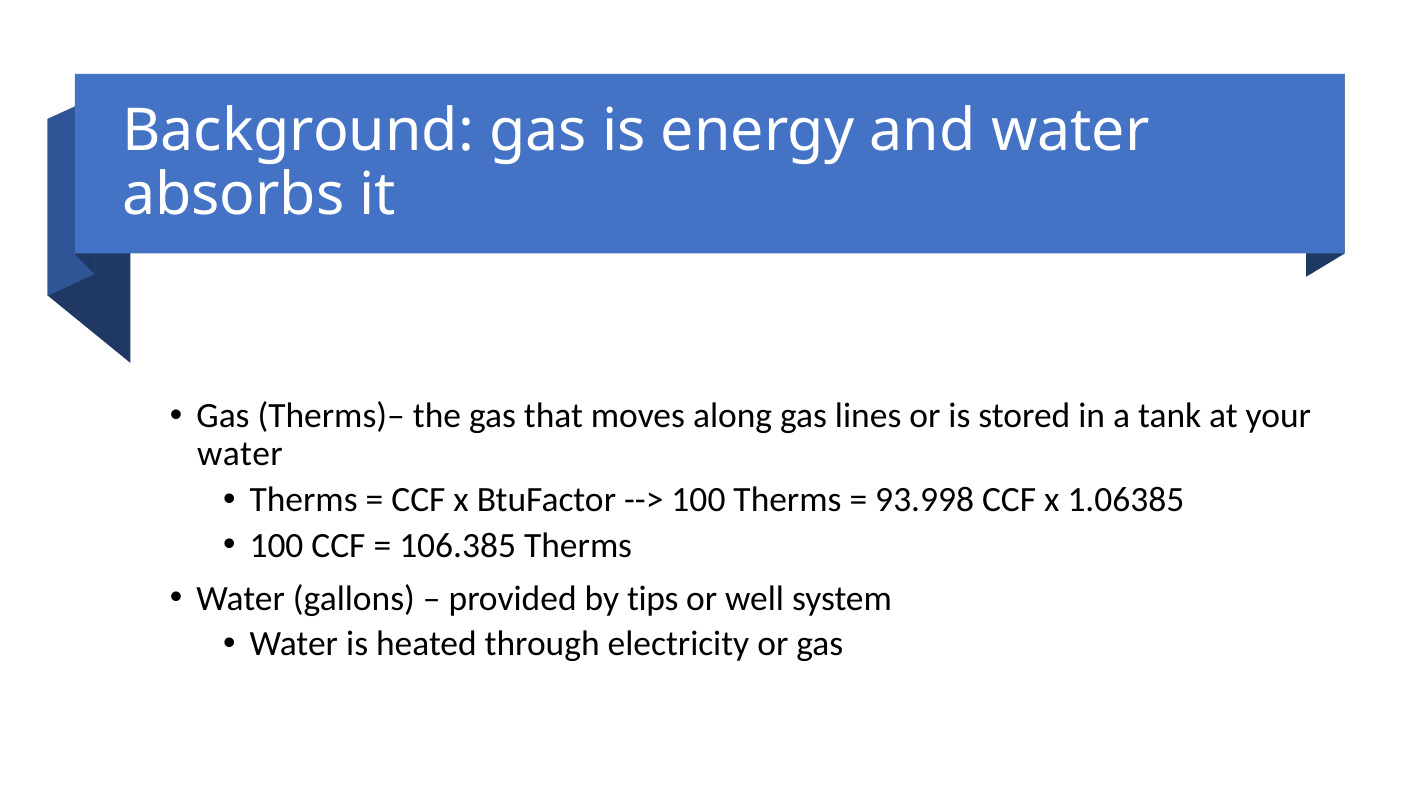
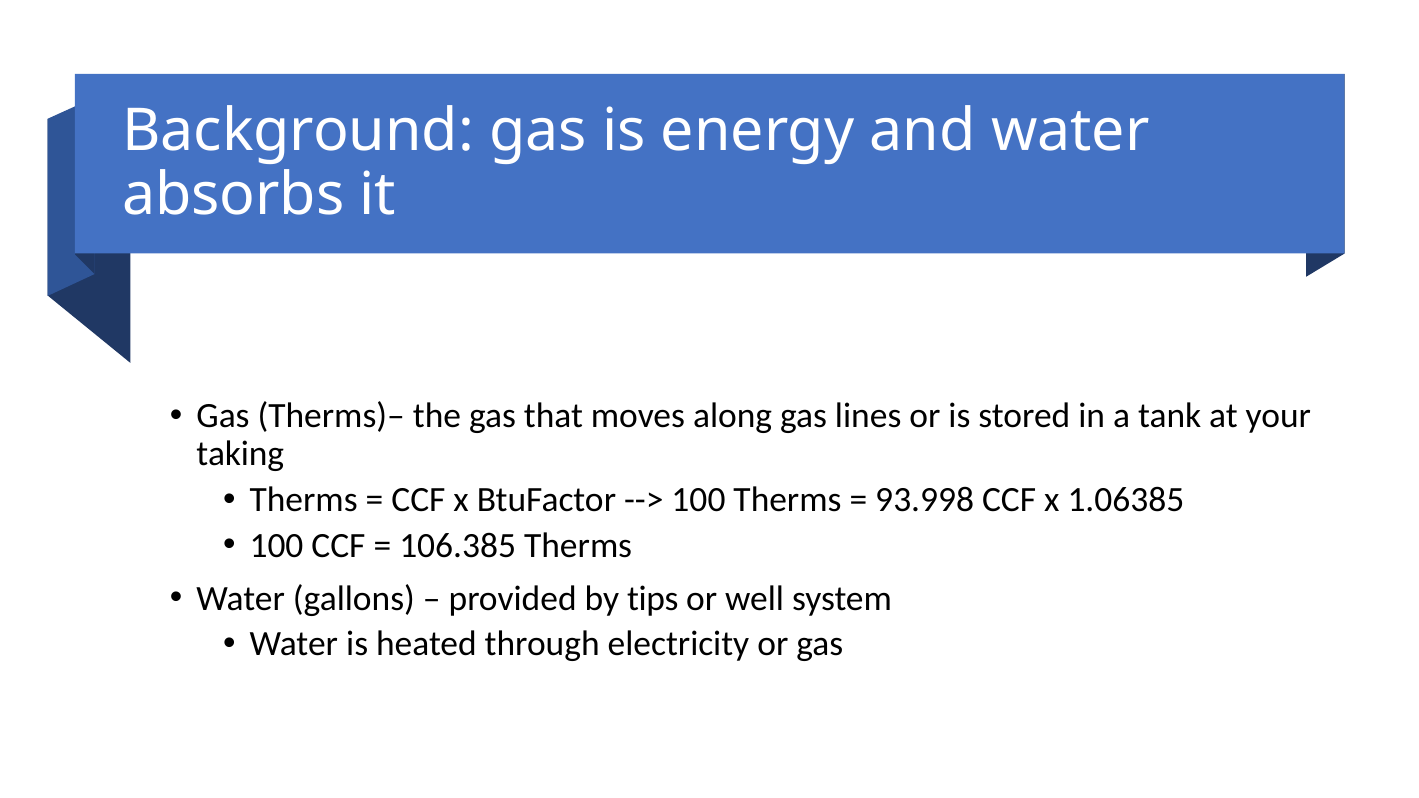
water at (240, 454): water -> taking
